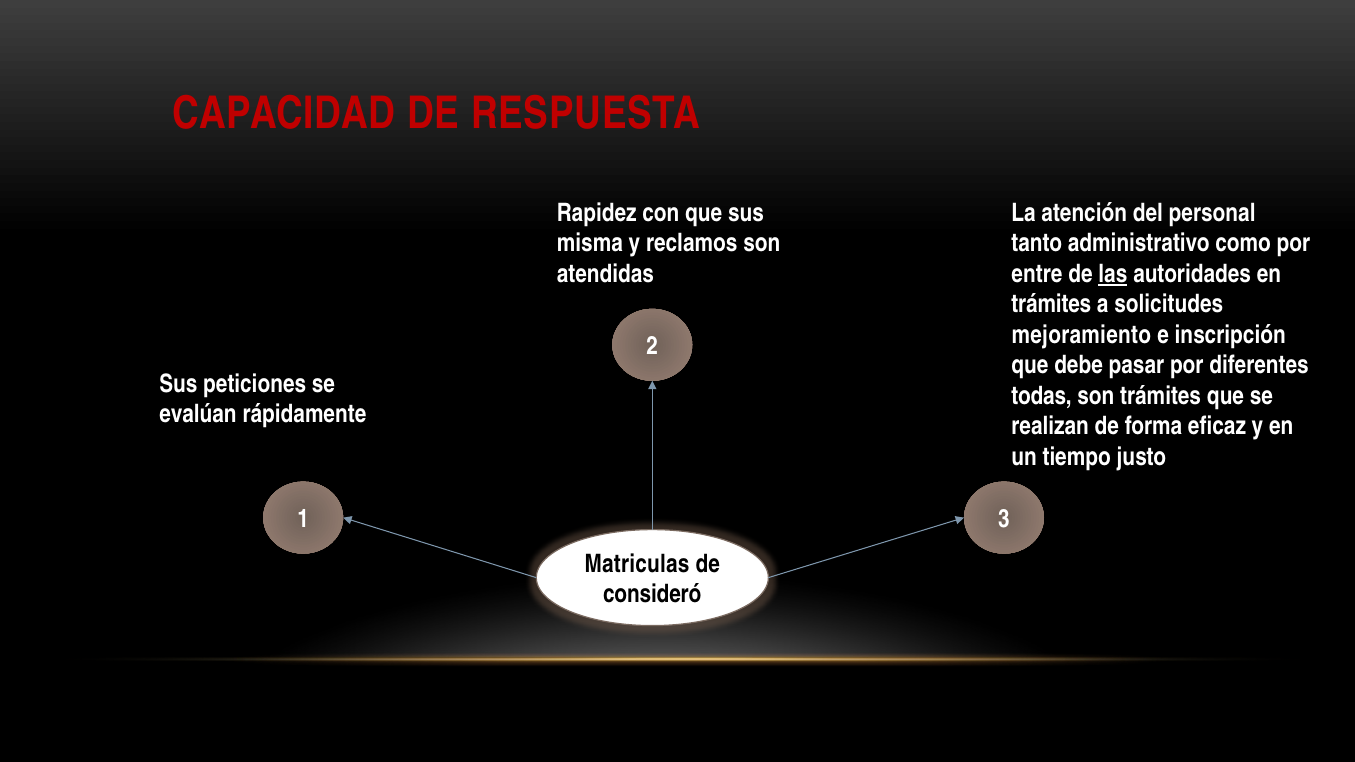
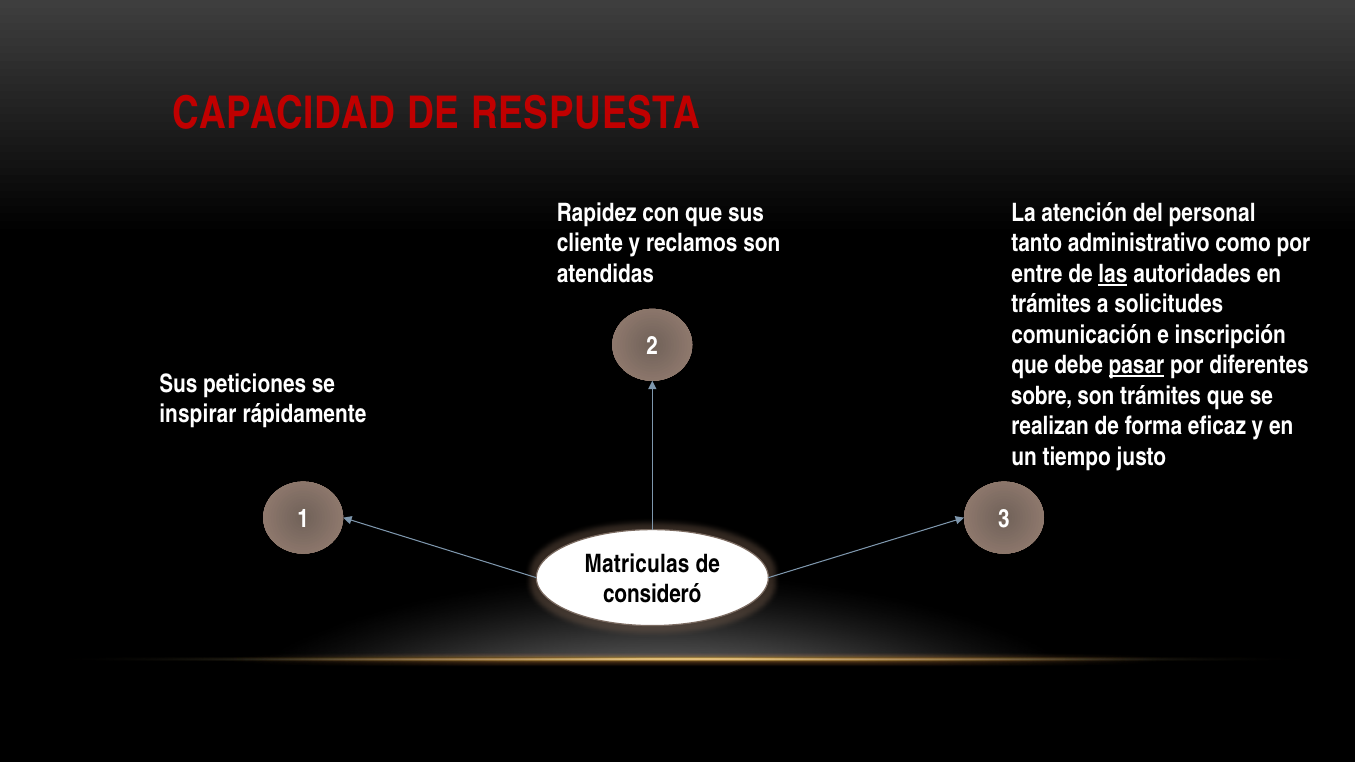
misma: misma -> cliente
mejoramiento: mejoramiento -> comunicación
pasar underline: none -> present
todas: todas -> sobre
evalúan: evalúan -> inspirar
